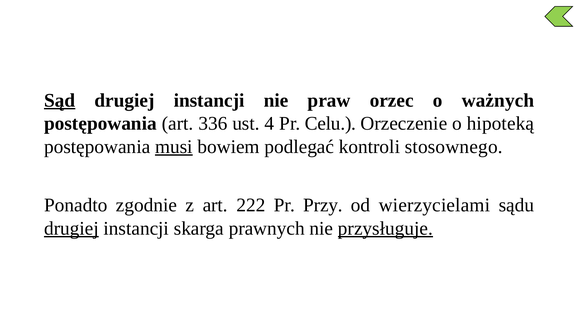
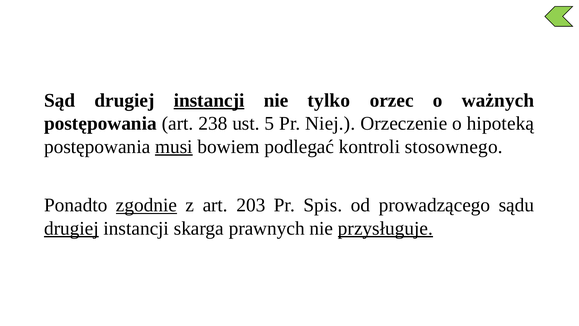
Sąd underline: present -> none
instancji at (209, 100) underline: none -> present
praw: praw -> tylko
336: 336 -> 238
4: 4 -> 5
Celu: Celu -> Niej
zgodnie underline: none -> present
222: 222 -> 203
Przy: Przy -> Spis
wierzycielami: wierzycielami -> prowadzącego
